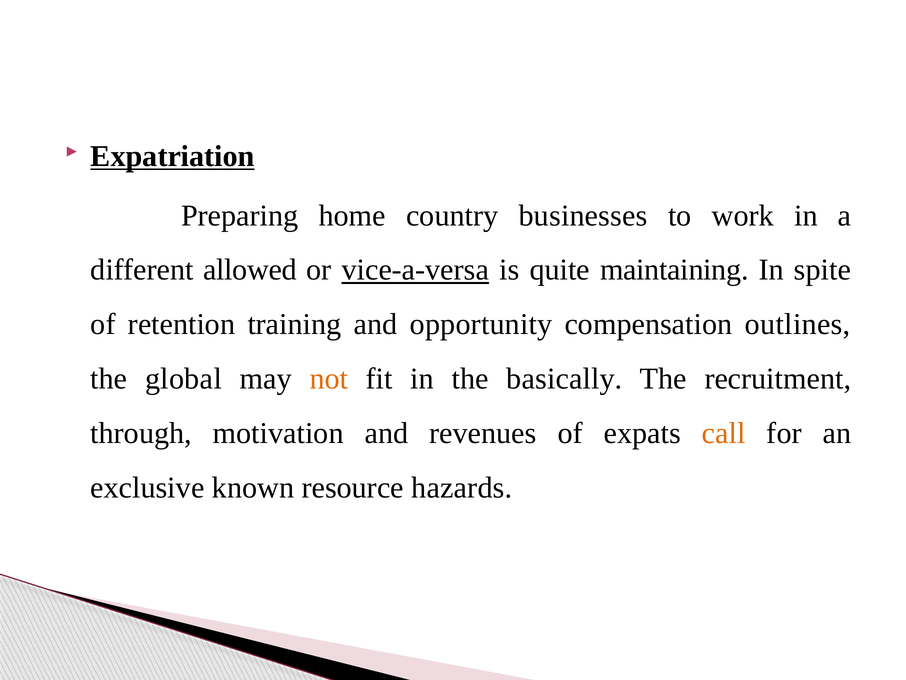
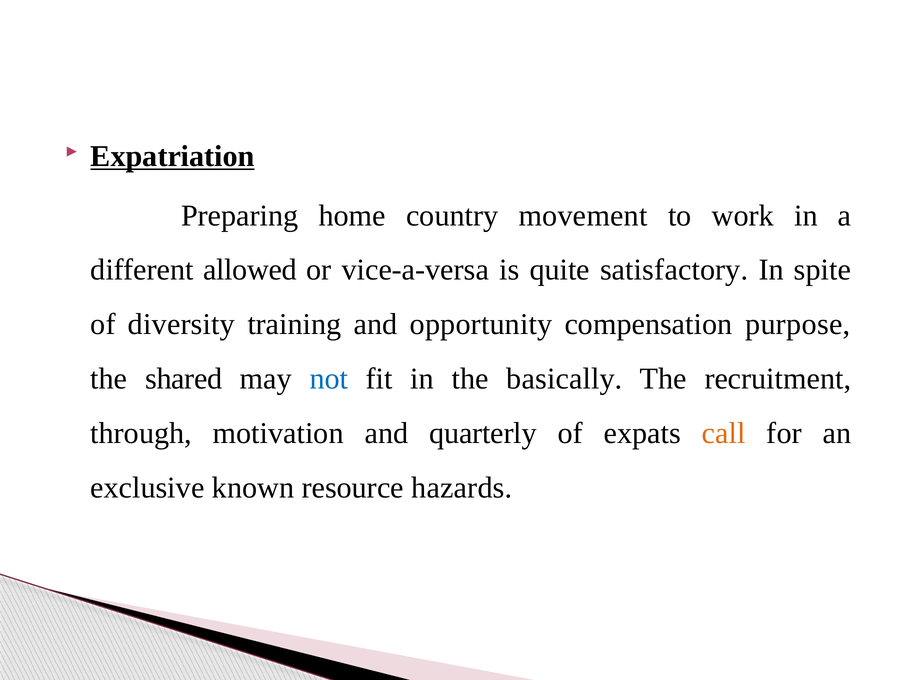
businesses: businesses -> movement
vice-a-versa underline: present -> none
maintaining: maintaining -> satisfactory
retention: retention -> diversity
outlines: outlines -> purpose
global: global -> shared
not colour: orange -> blue
revenues: revenues -> quarterly
